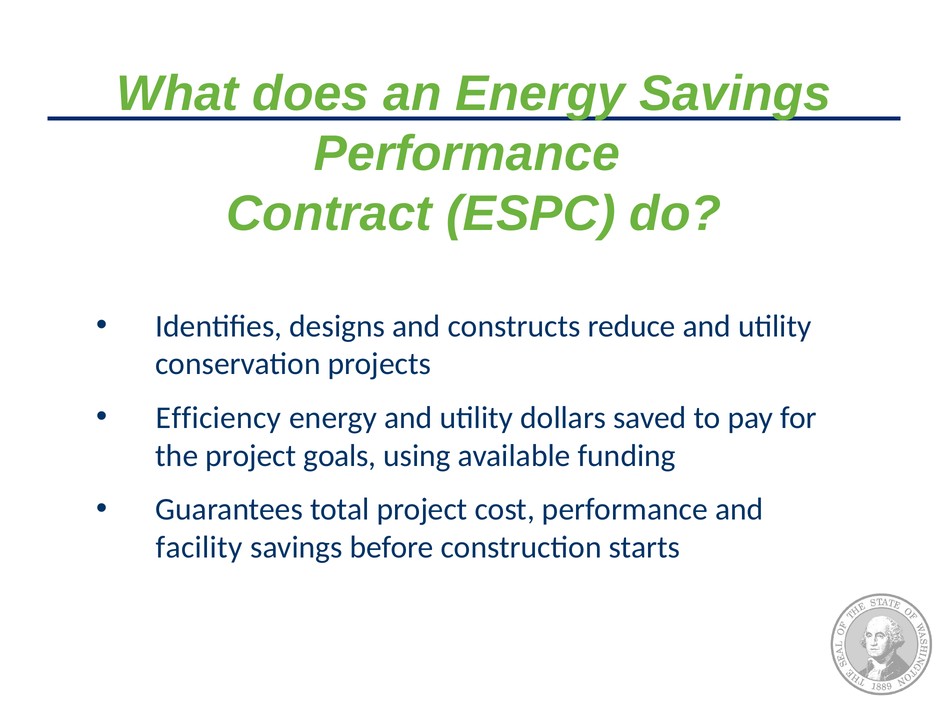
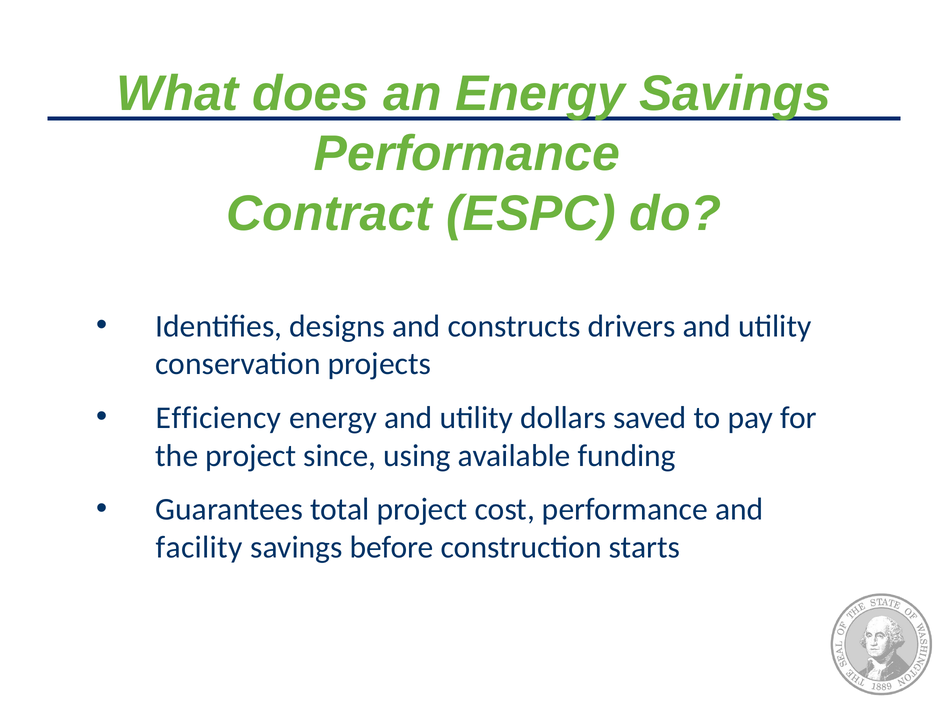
reduce: reduce -> drivers
goals: goals -> since
